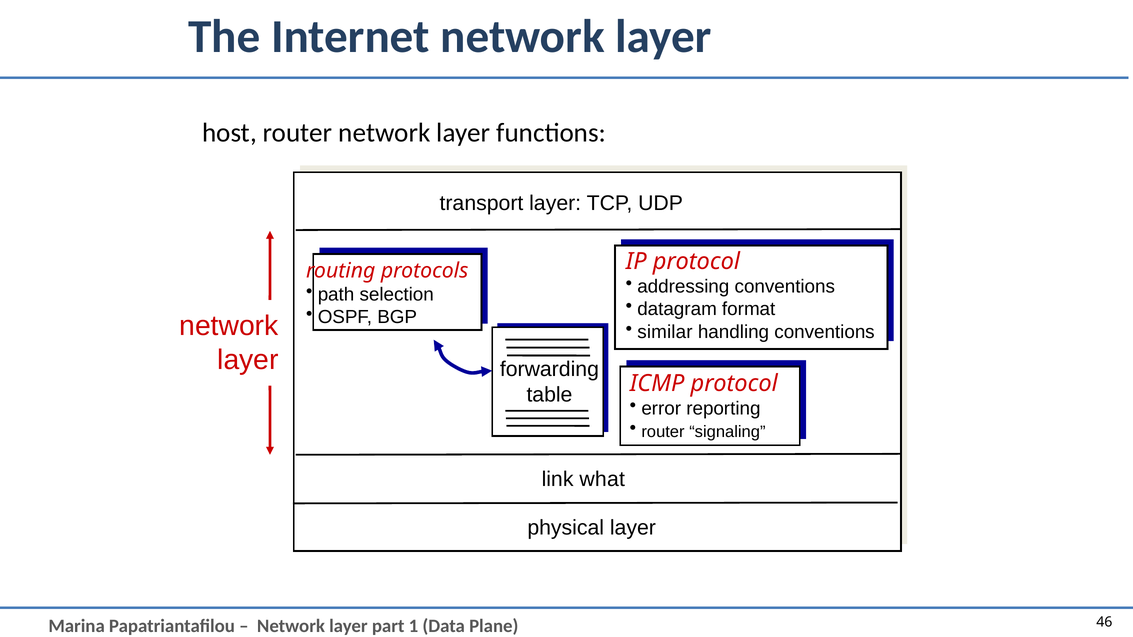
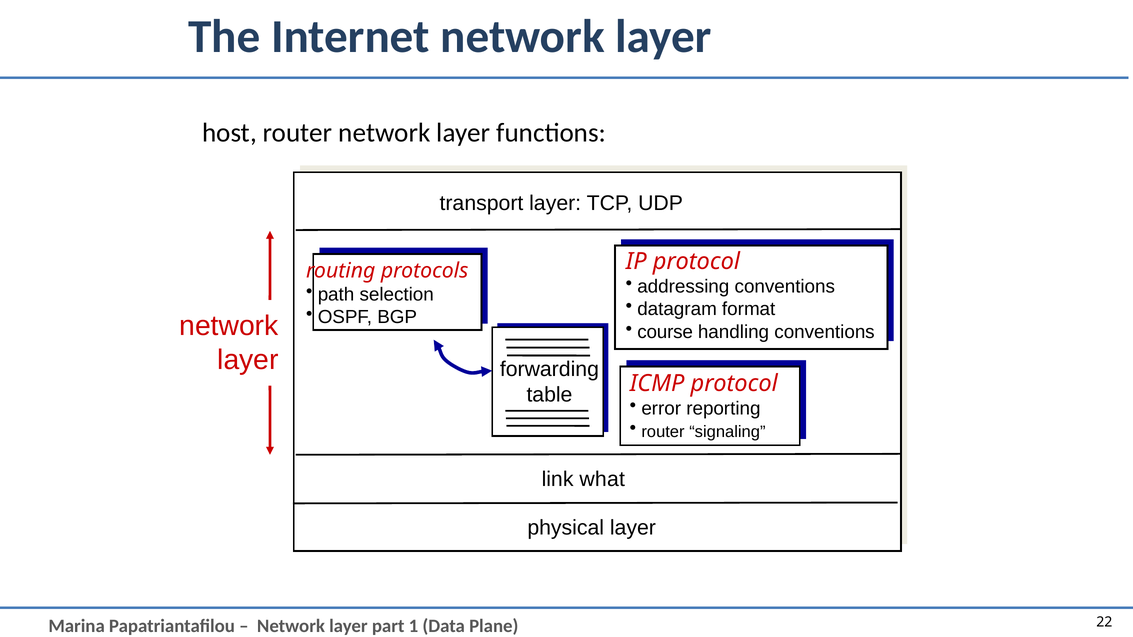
similar: similar -> course
46: 46 -> 22
